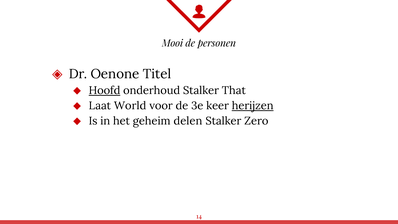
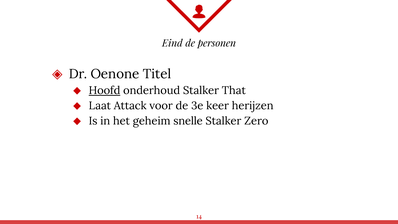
Mooi: Mooi -> Eind
World: World -> Attack
herijzen underline: present -> none
delen: delen -> snelle
